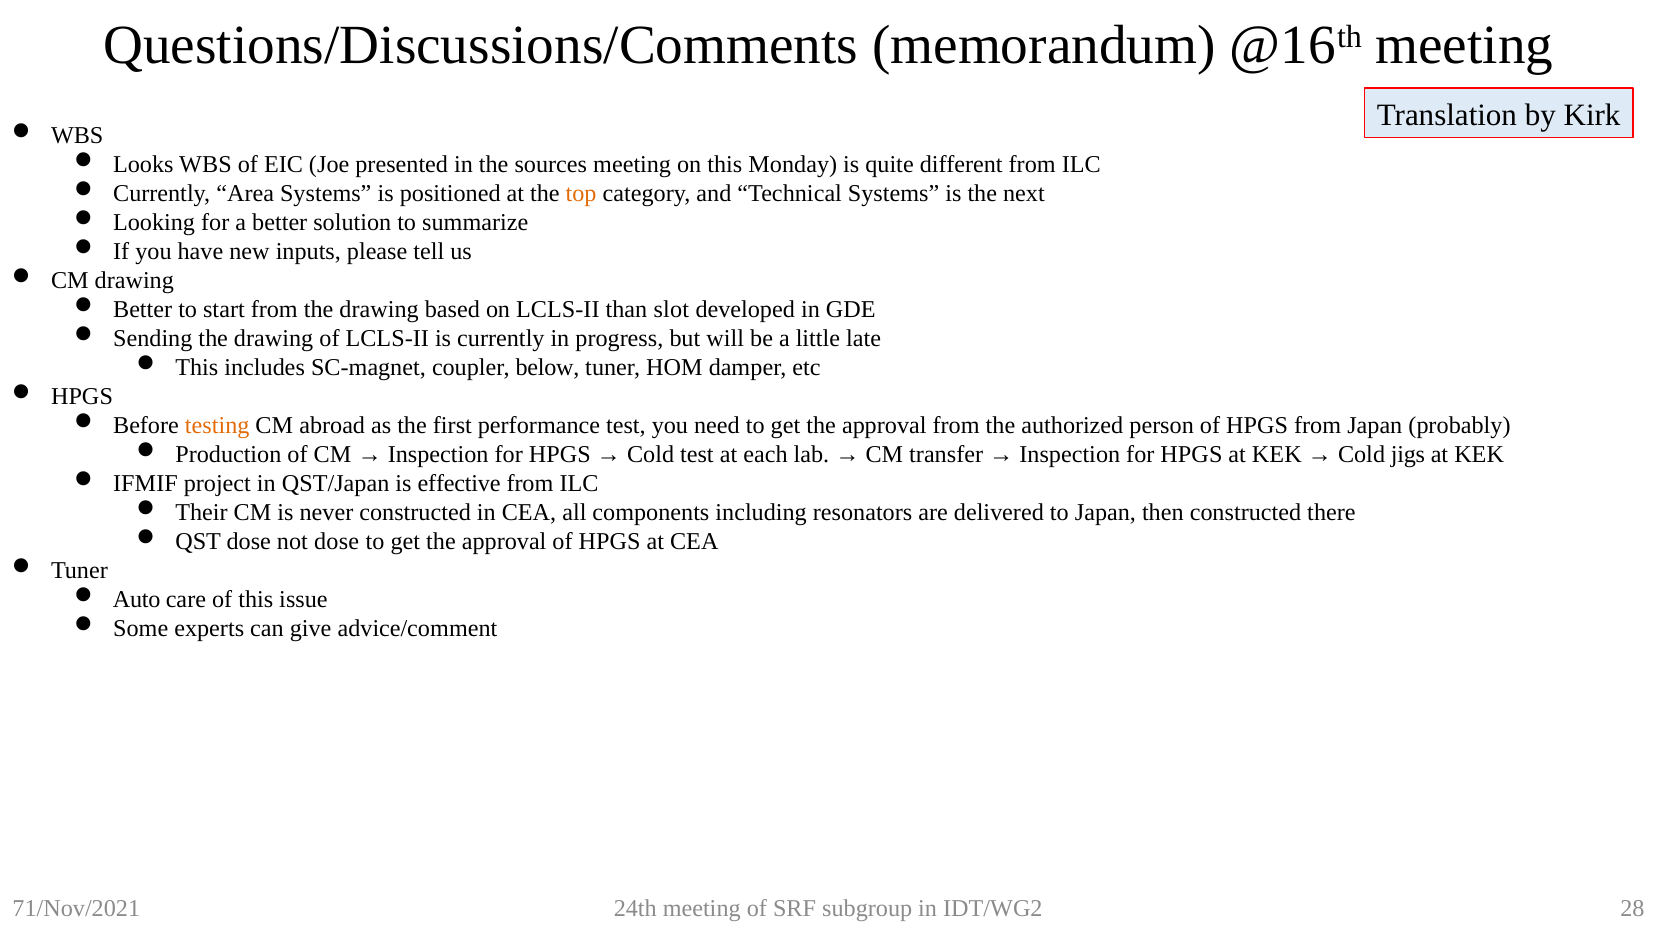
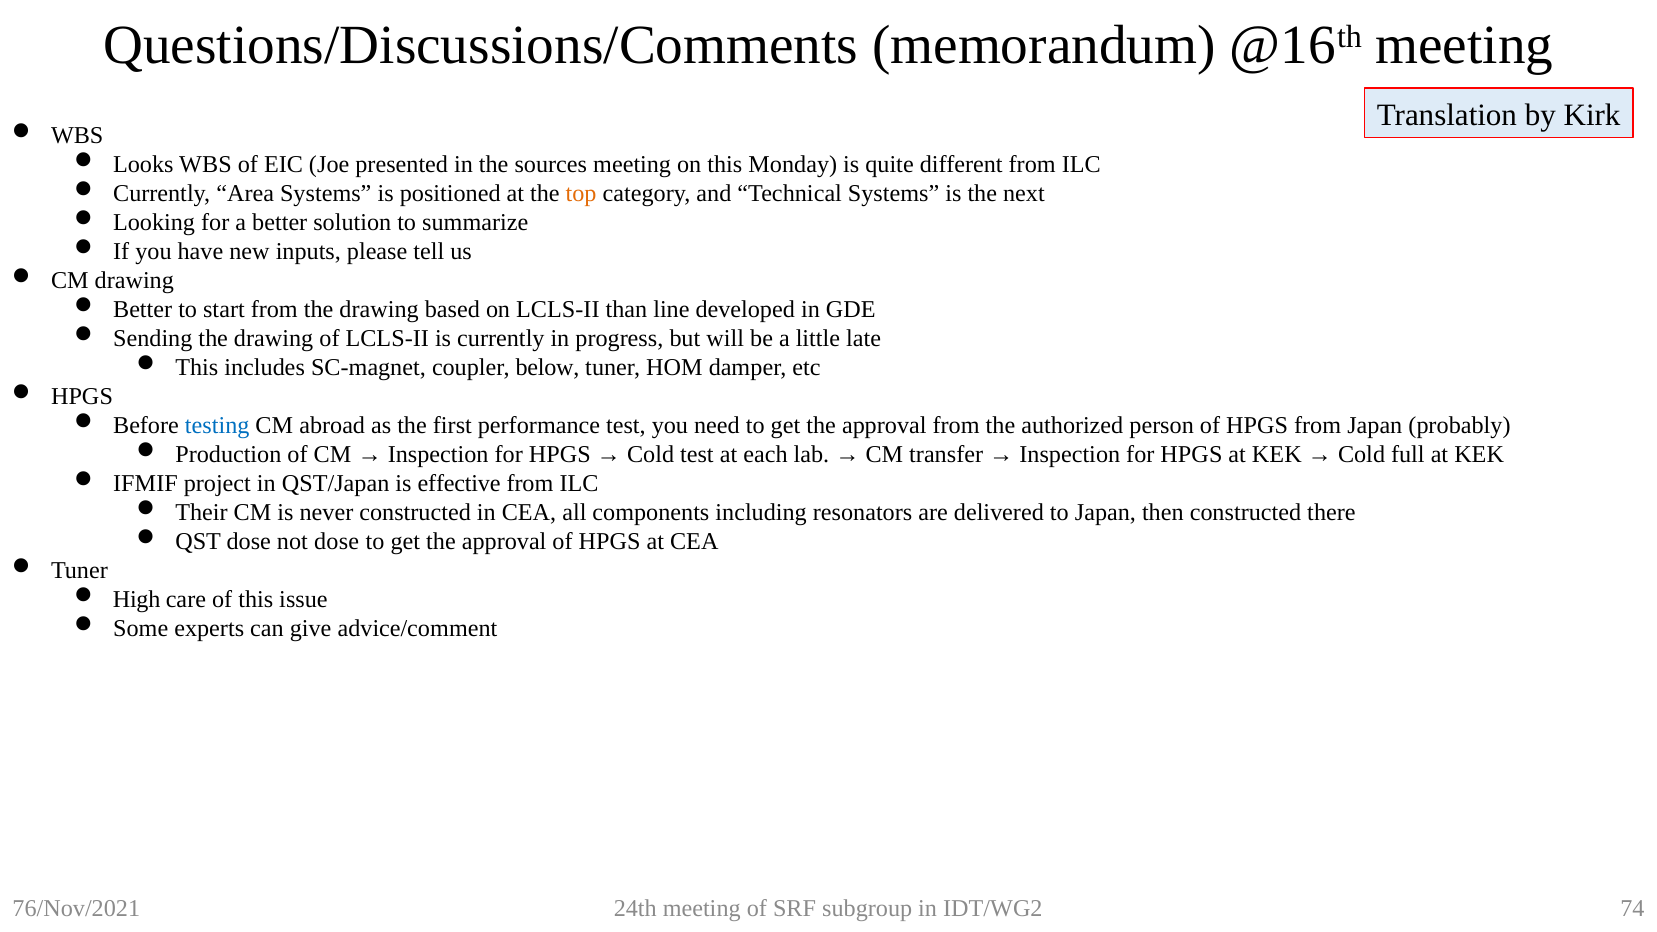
slot: slot -> line
testing colour: orange -> blue
jigs: jigs -> full
Auto: Auto -> High
71/Nov/2021: 71/Nov/2021 -> 76/Nov/2021
28: 28 -> 74
